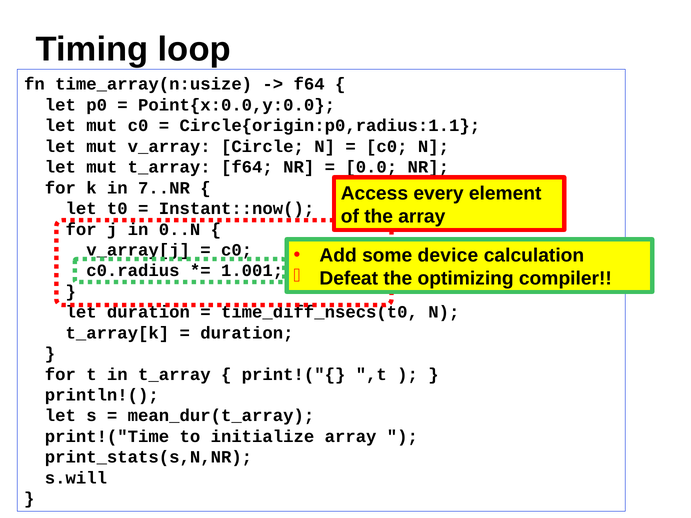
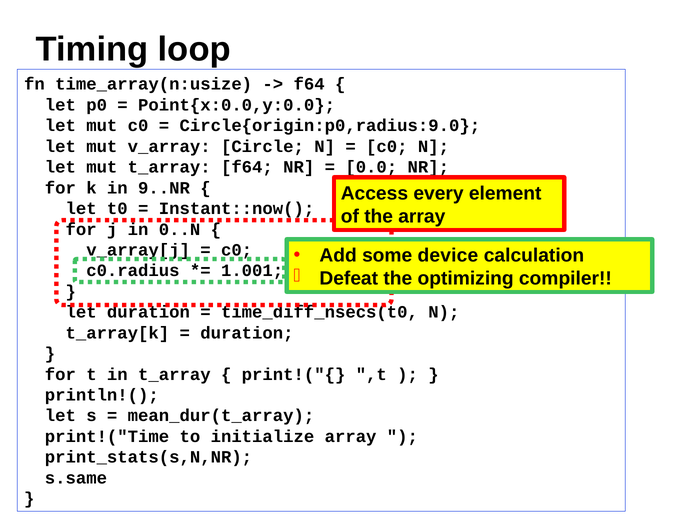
Circle{origin:p0,radius:1.1: Circle{origin:p0,radius:1.1 -> Circle{origin:p0,radius:9.0
7..NR: 7..NR -> 9..NR
s.will: s.will -> s.same
